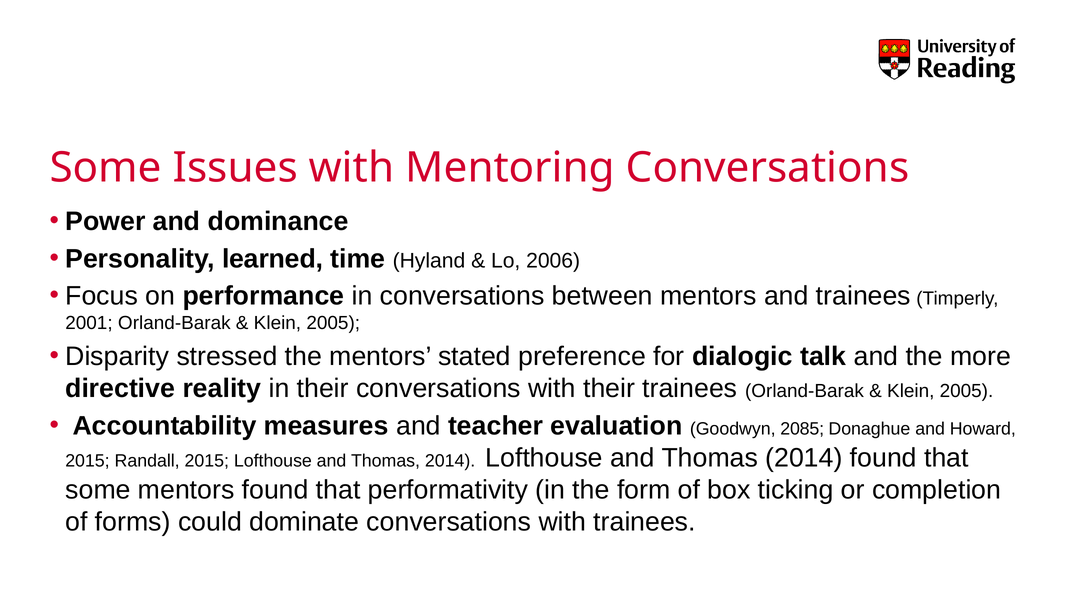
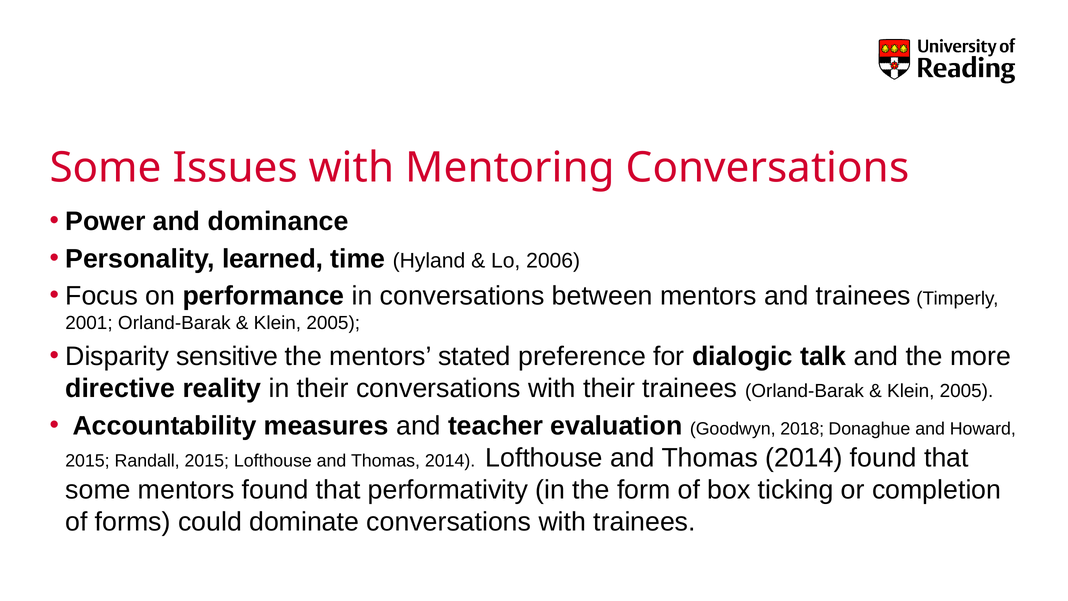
stressed: stressed -> sensitive
2085: 2085 -> 2018
